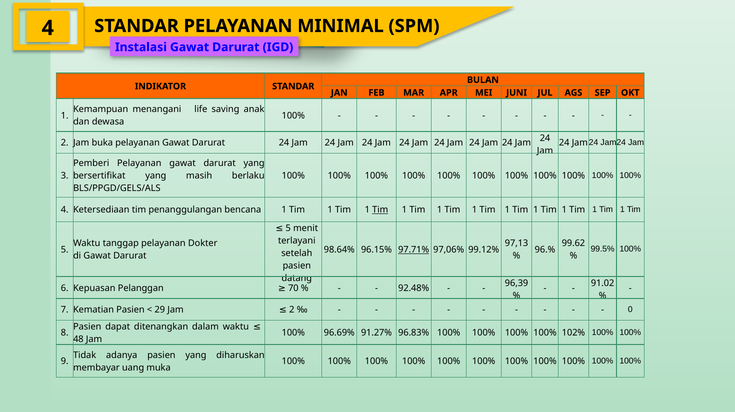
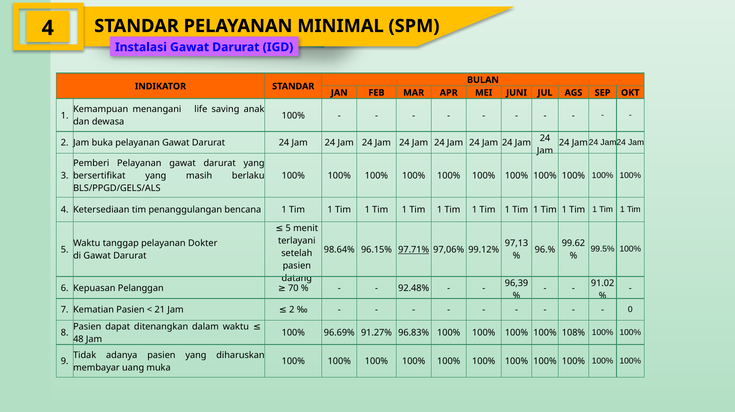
Tim at (380, 210) underline: present -> none
29: 29 -> 21
102%: 102% -> 108%
